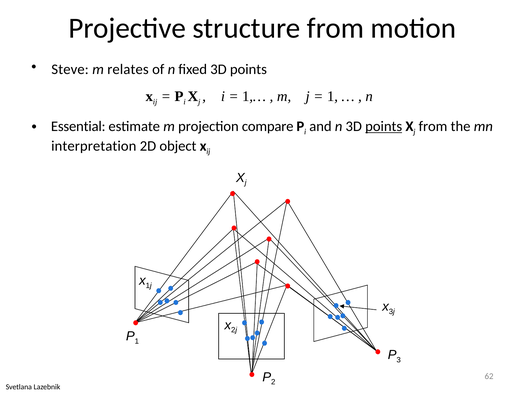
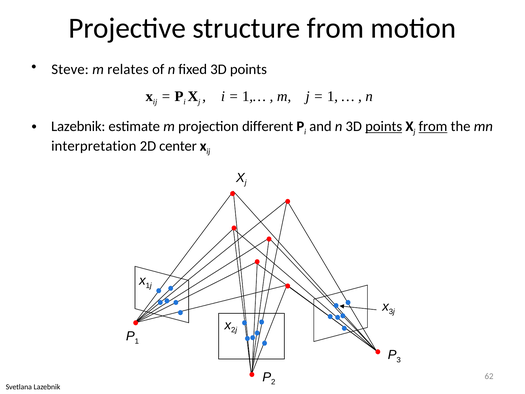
Essential at (78, 126): Essential -> Lazebnik
compare: compare -> different
from at (433, 126) underline: none -> present
object: object -> center
